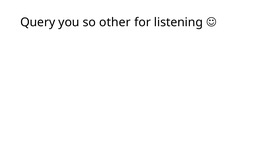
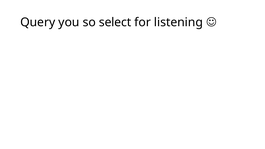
other: other -> select
